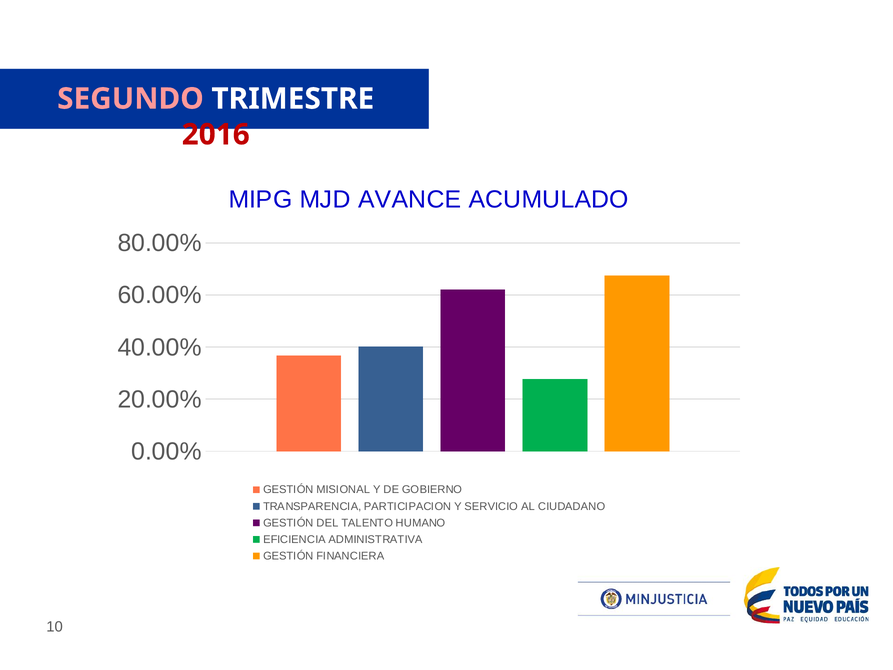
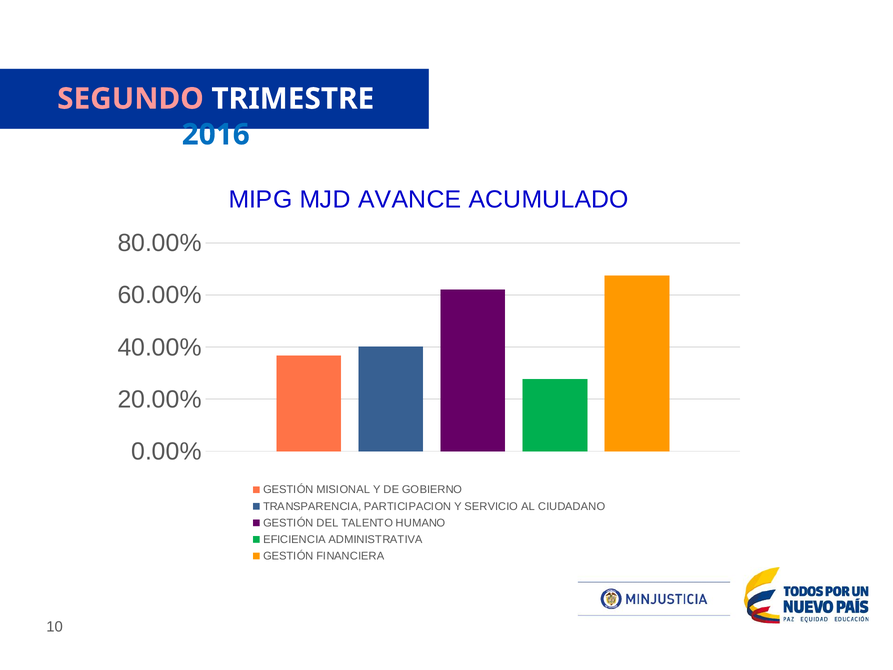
2016 colour: red -> blue
